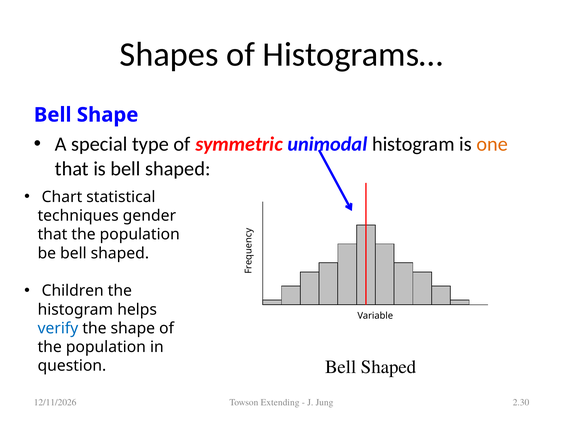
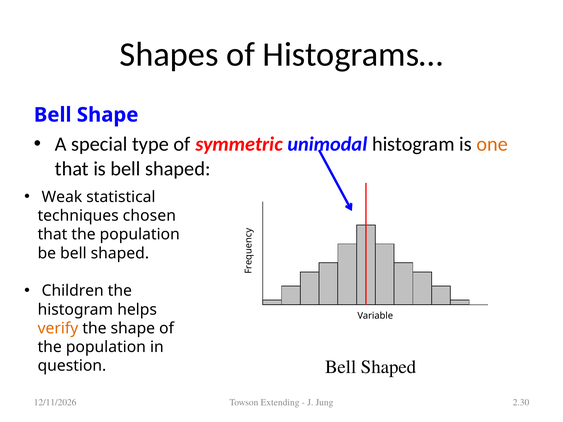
Chart: Chart -> Weak
gender: gender -> chosen
verify colour: blue -> orange
